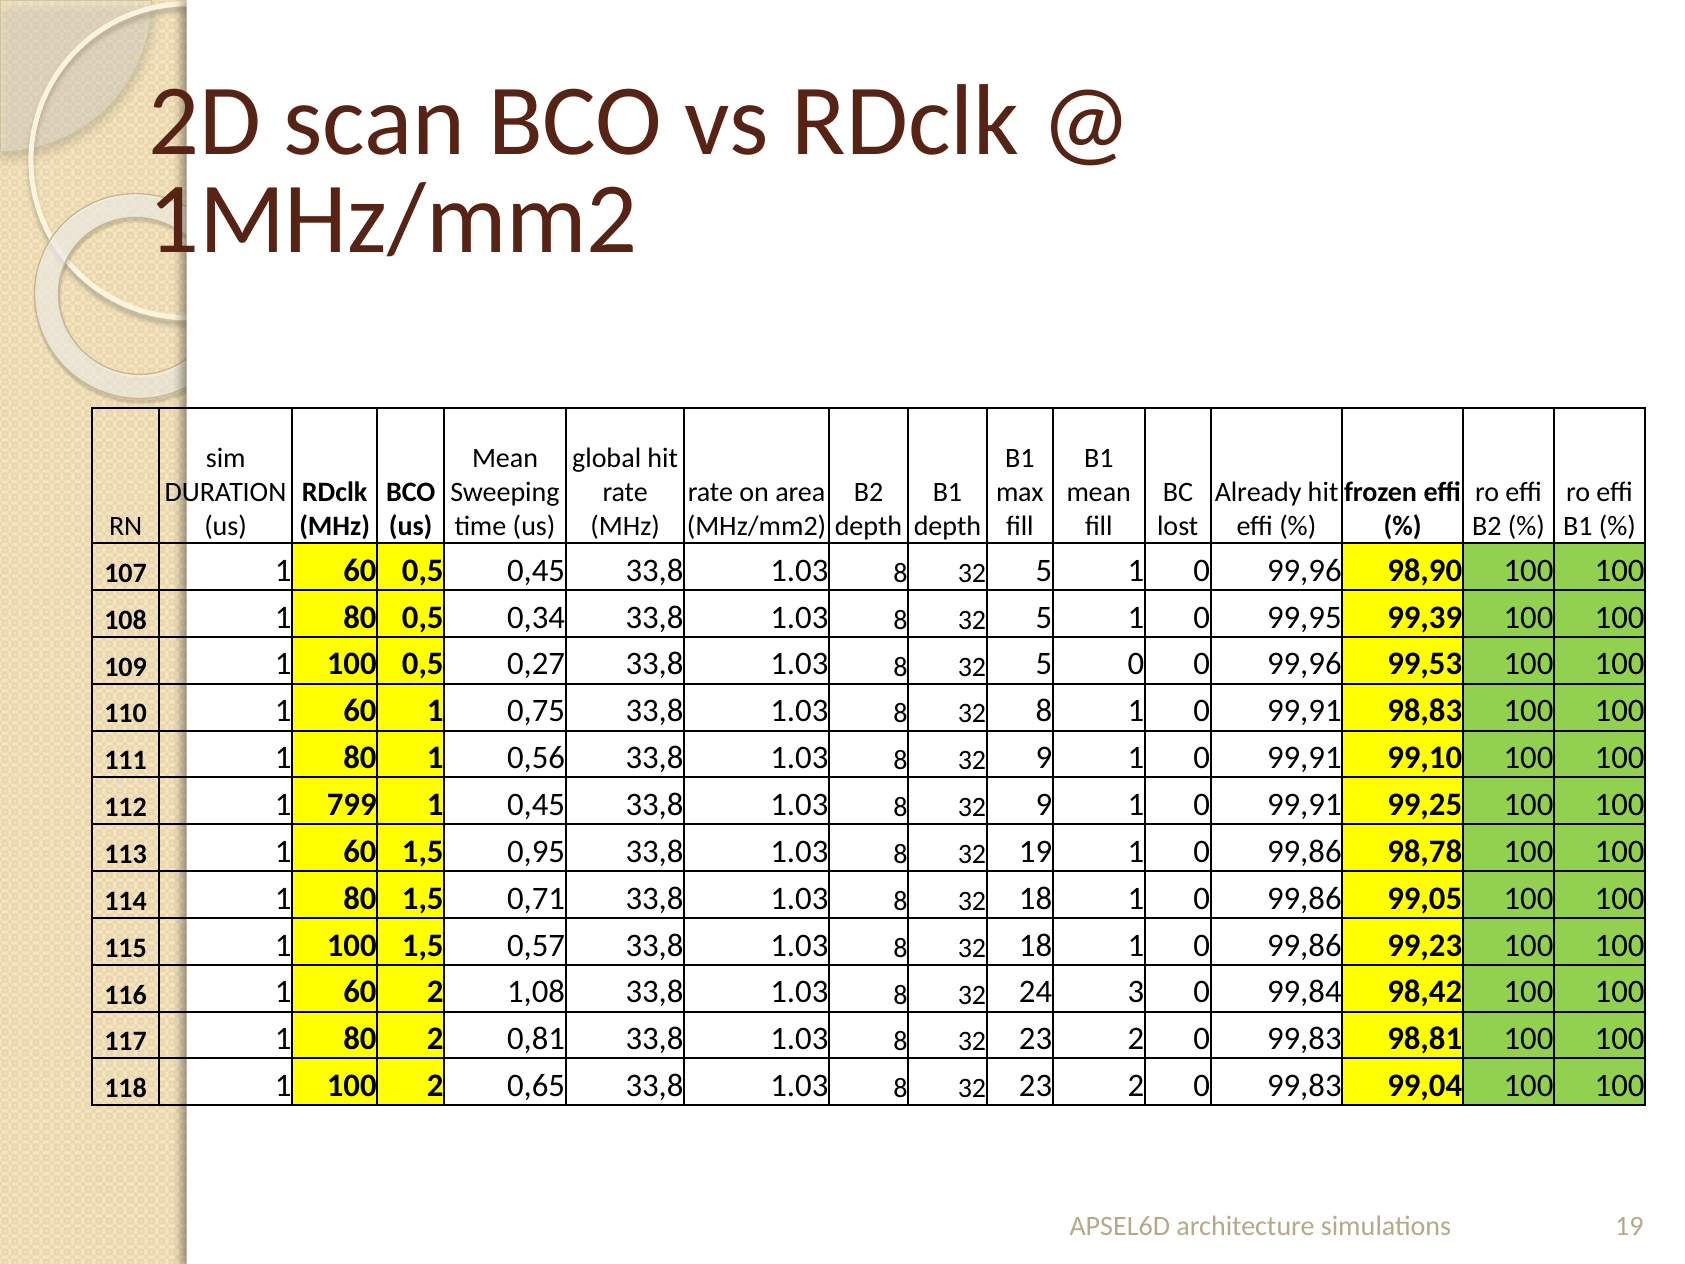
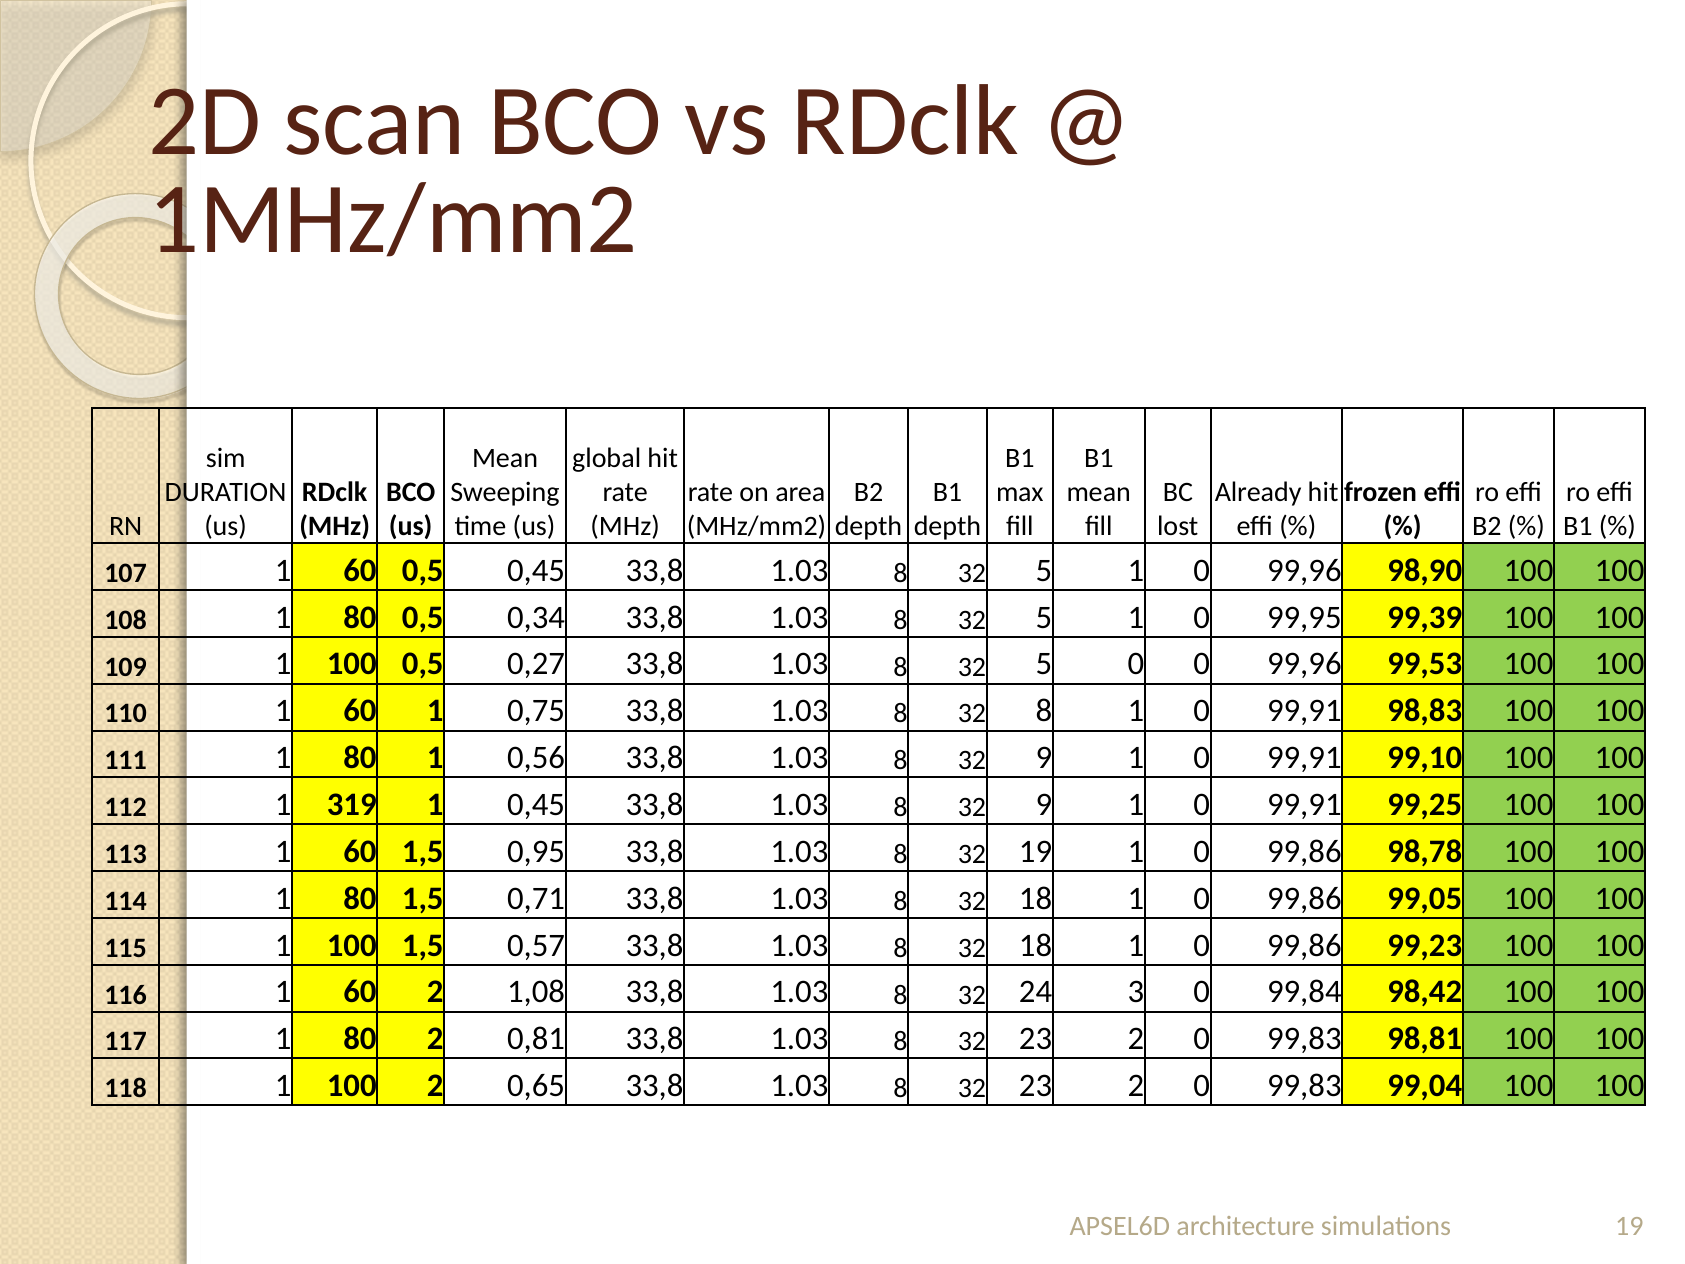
799: 799 -> 319
